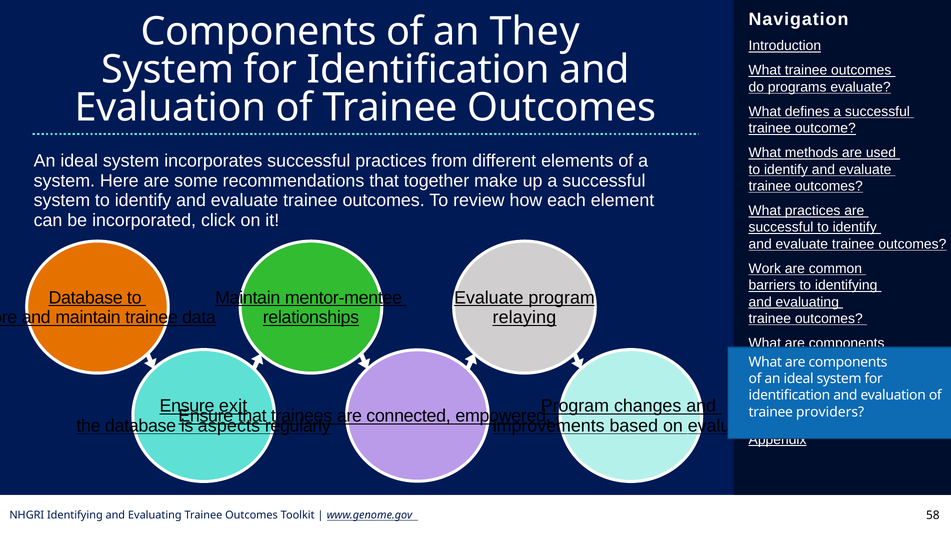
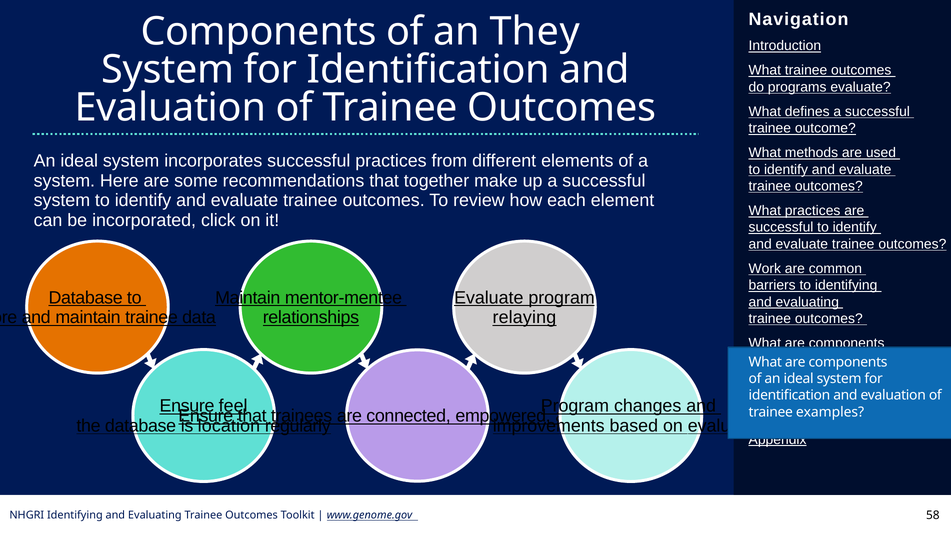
exit: exit -> feel
providers: providers -> examples
aspects: aspects -> location
